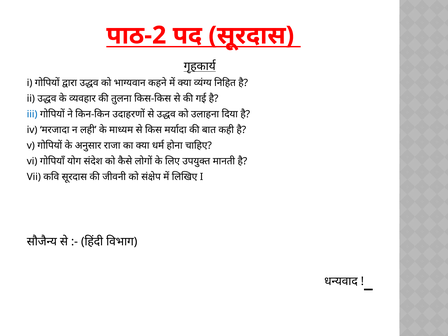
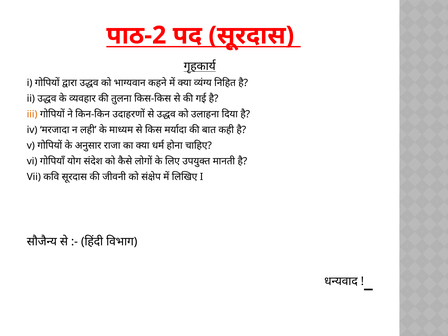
iii colour: blue -> orange
